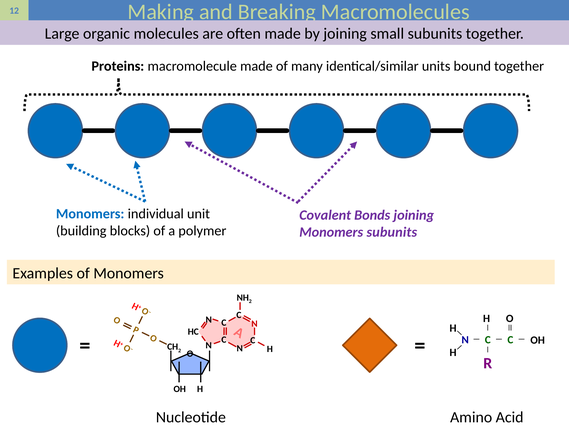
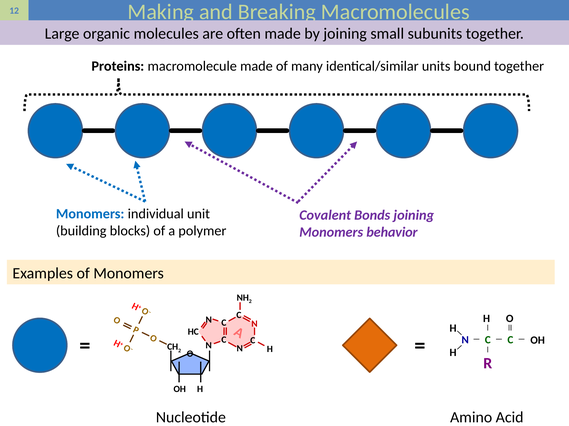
Monomers subunits: subunits -> behavior
